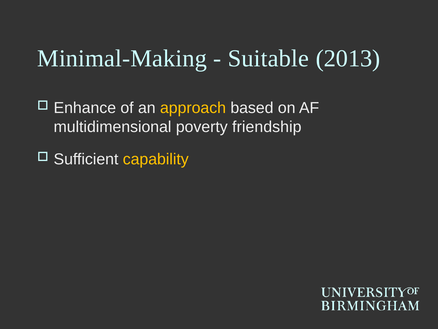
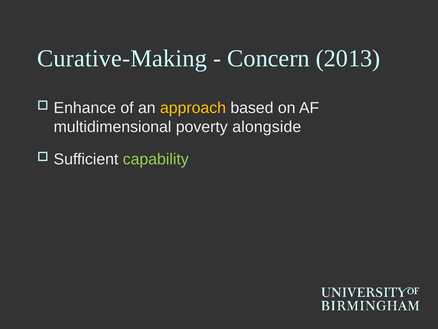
Minimal-Making: Minimal-Making -> Curative-Making
Suitable: Suitable -> Concern
friendship: friendship -> alongside
capability colour: yellow -> light green
